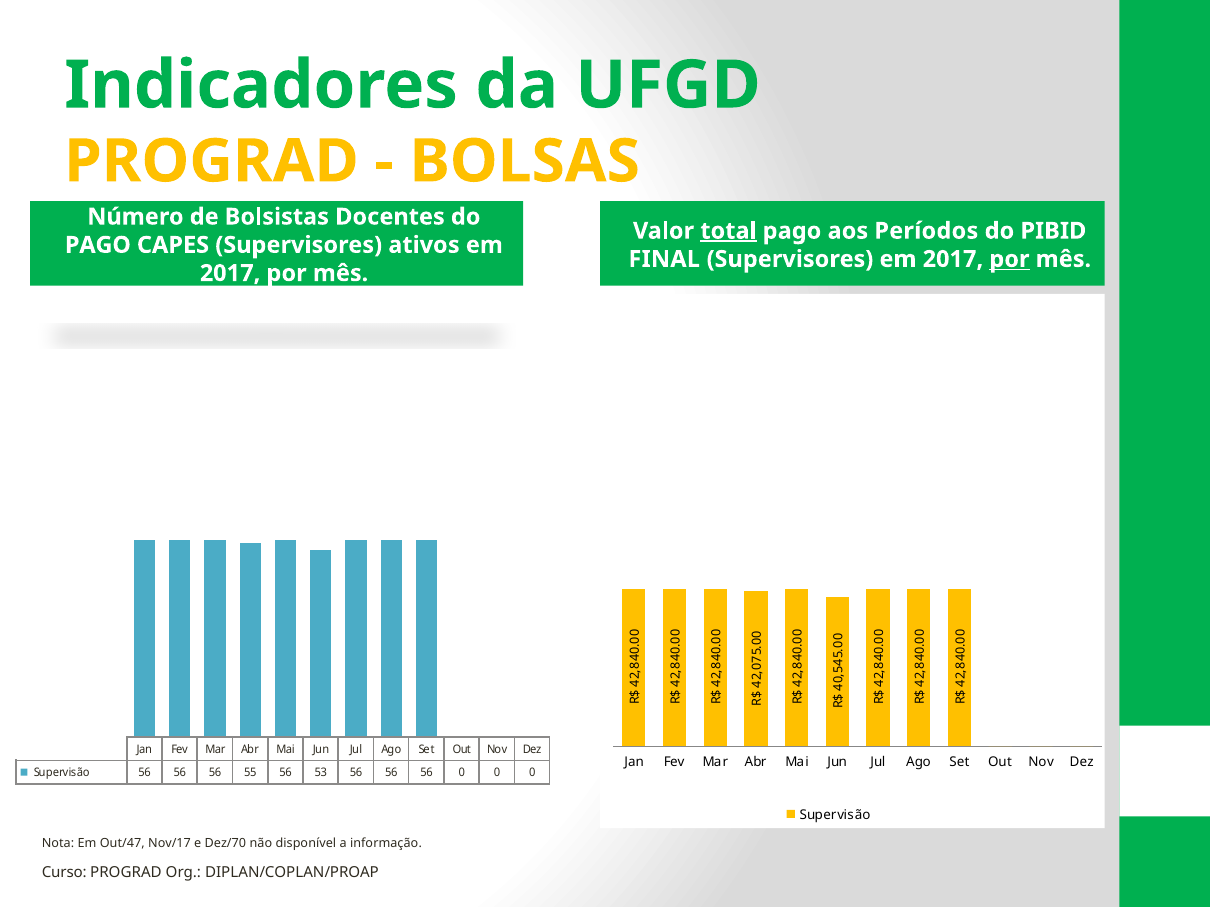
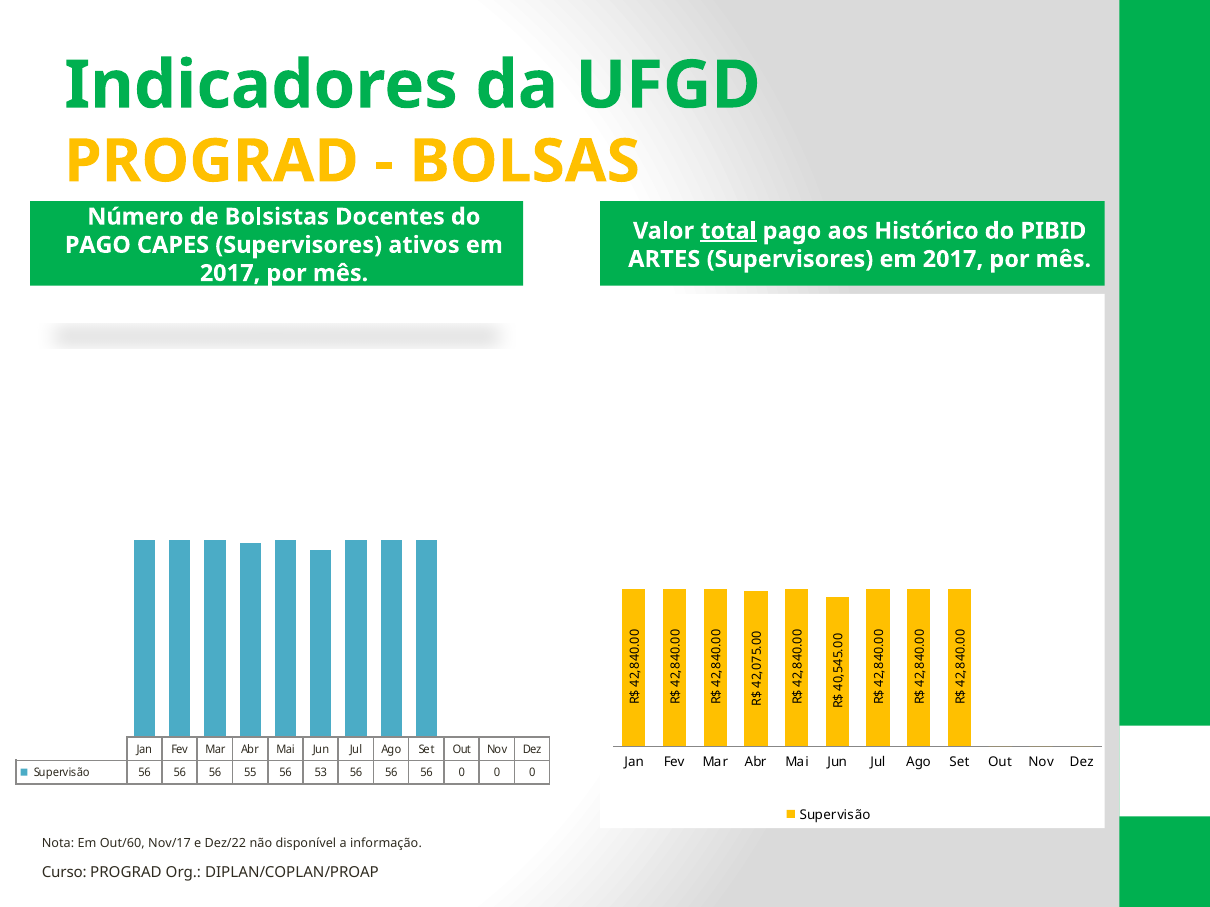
Períodos: Períodos -> Histórico
FINAL: FINAL -> ARTES
por at (1009, 259) underline: present -> none
Out/47: Out/47 -> Out/60
Dez/70: Dez/70 -> Dez/22
